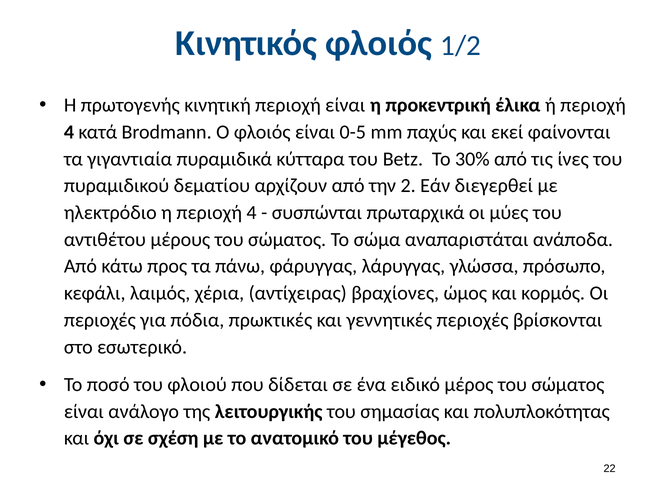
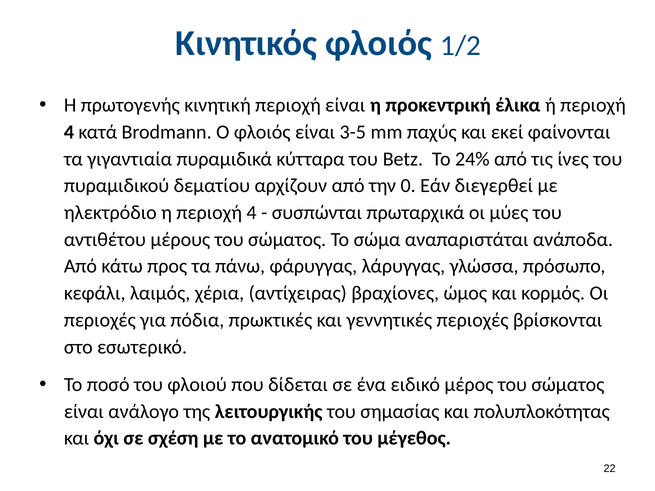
0-5: 0-5 -> 3-5
30%: 30% -> 24%
2: 2 -> 0
